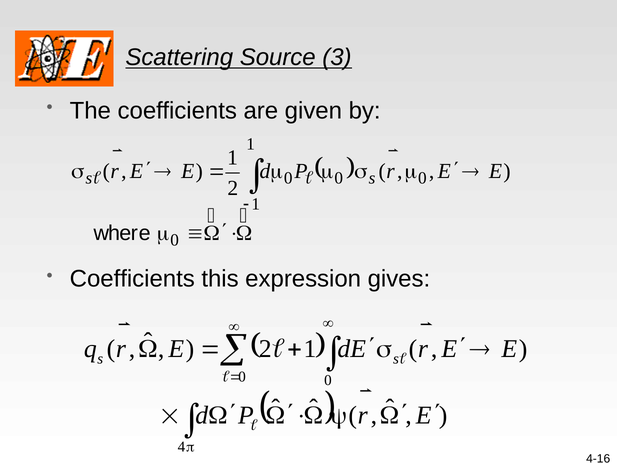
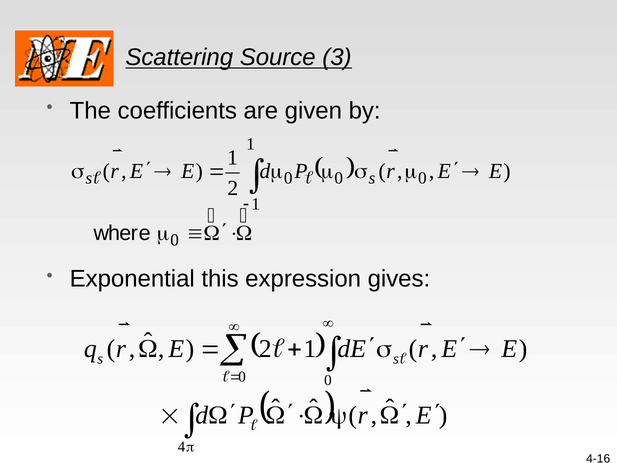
Coefficients at (132, 279): Coefficients -> Exponential
